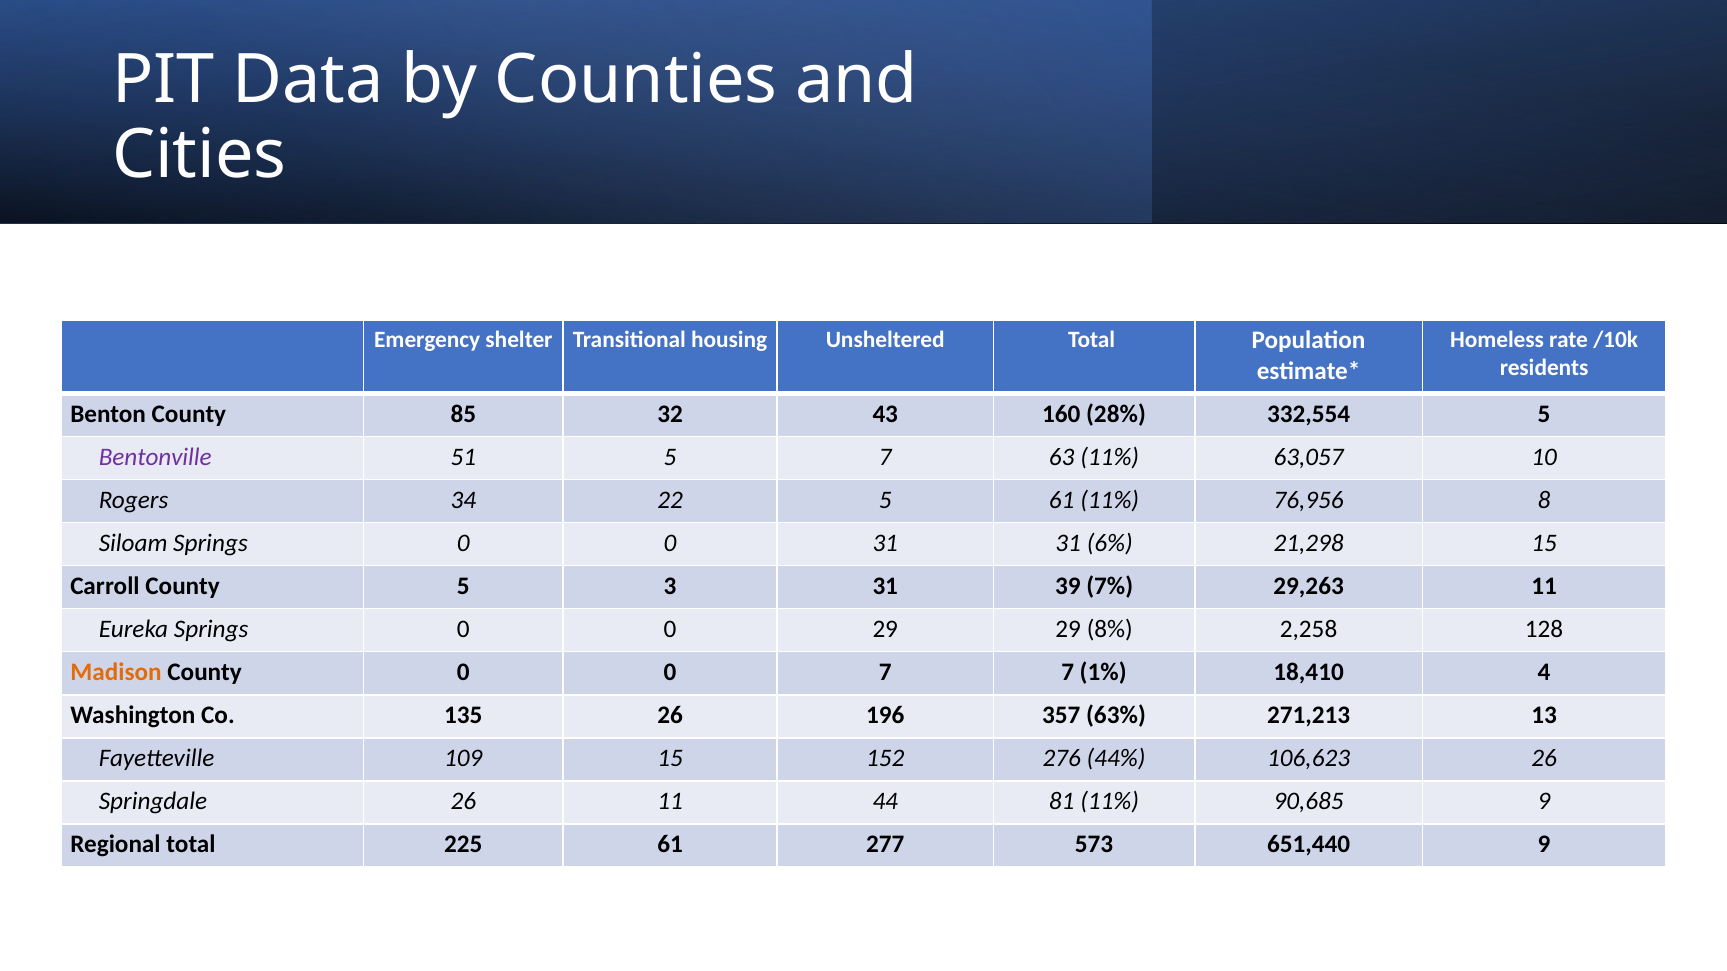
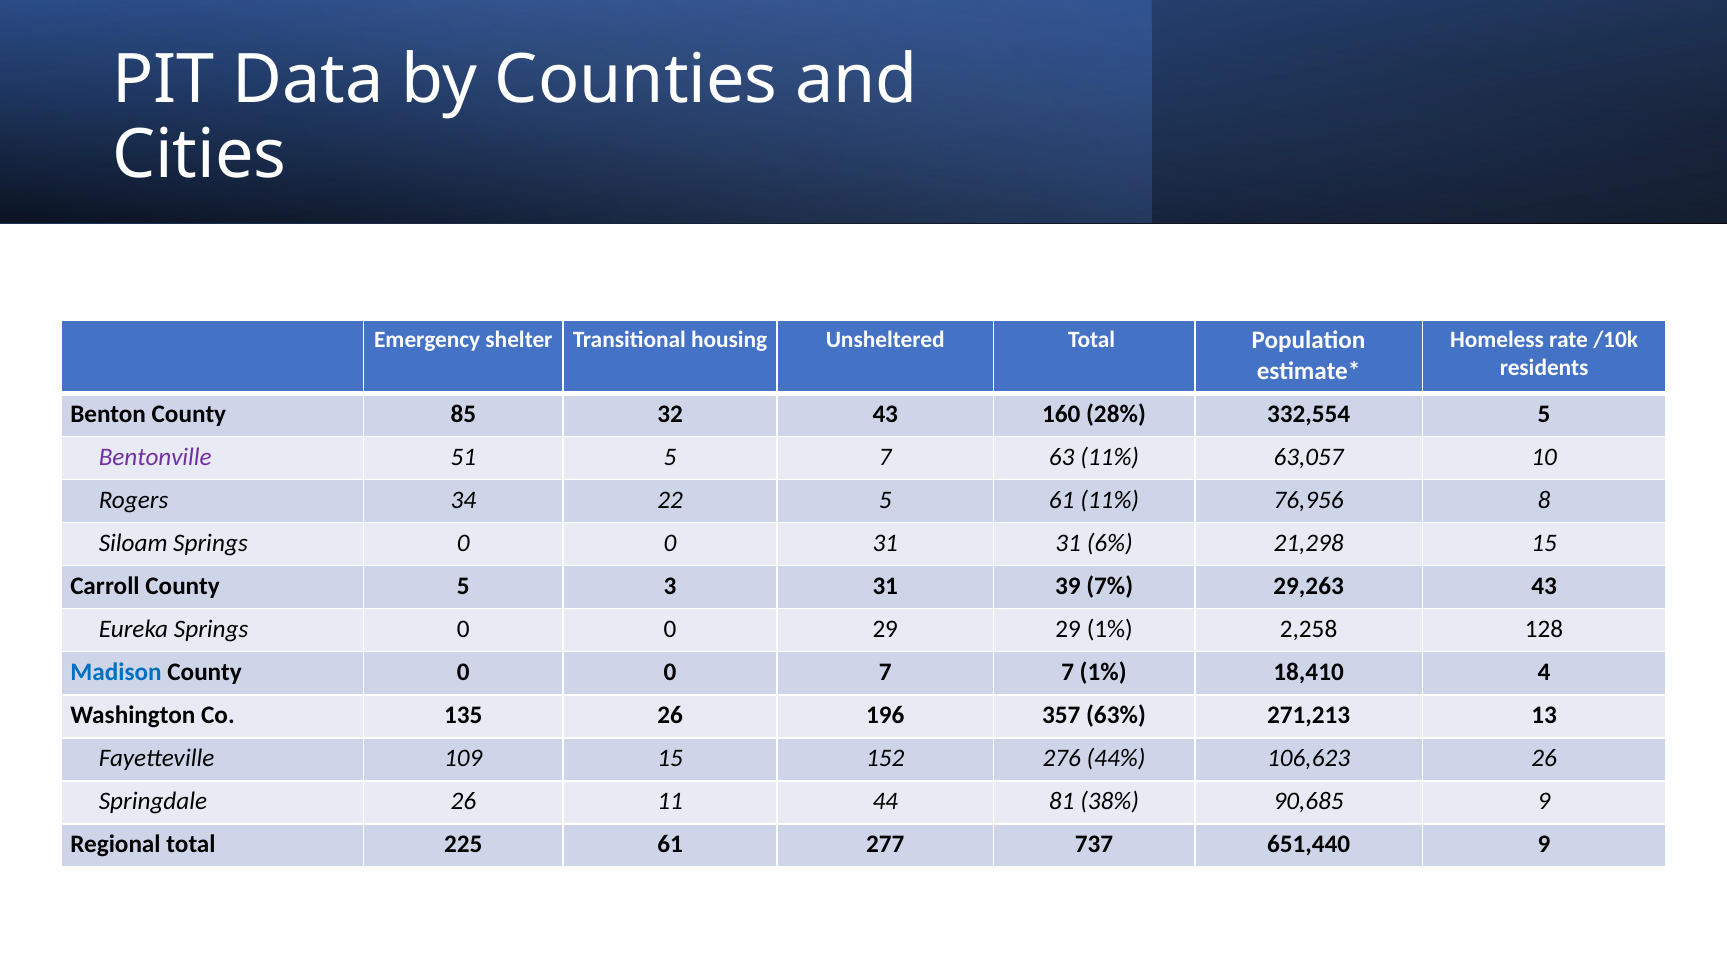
29,263 11: 11 -> 43
29 8%: 8% -> 1%
Madison colour: orange -> blue
81 11%: 11% -> 38%
573: 573 -> 737
